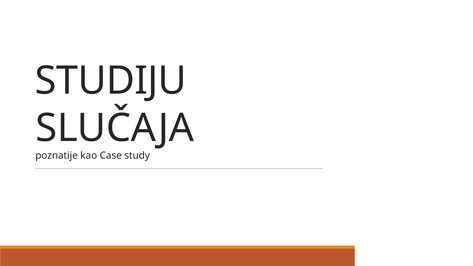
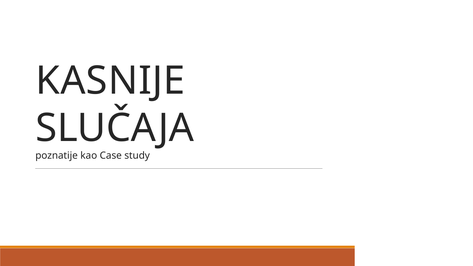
STUDIJU: STUDIJU -> KASNIJE
